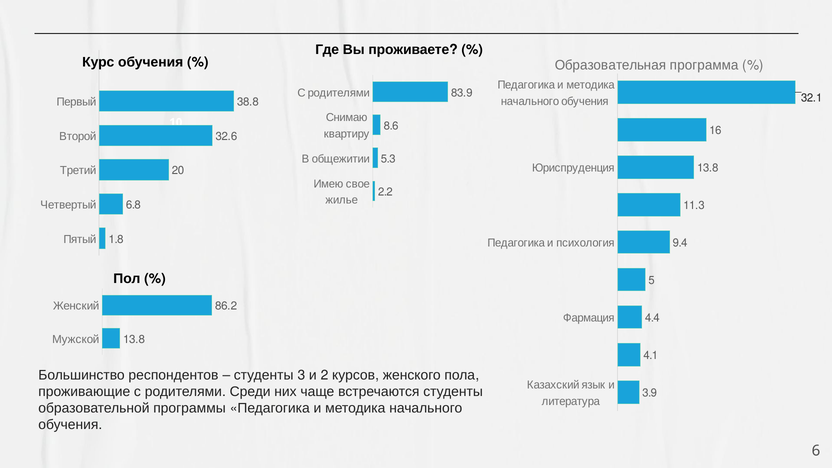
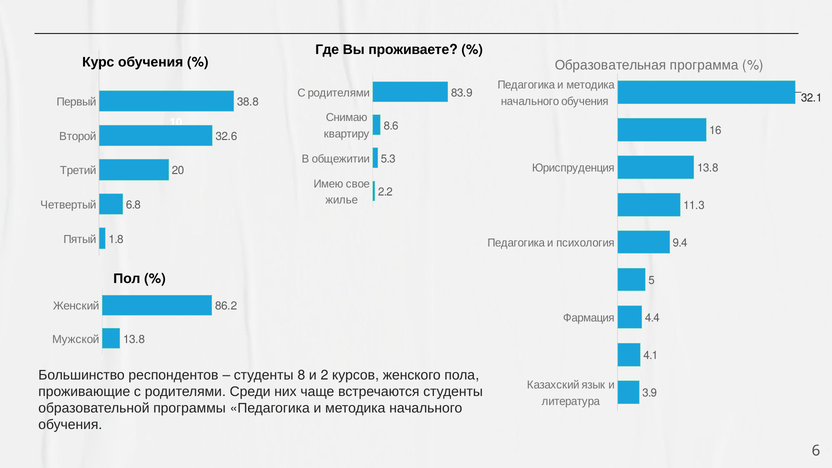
3: 3 -> 8
